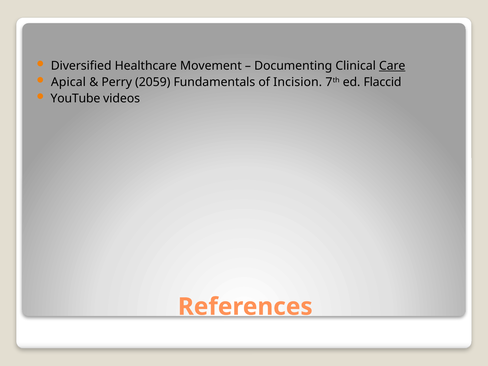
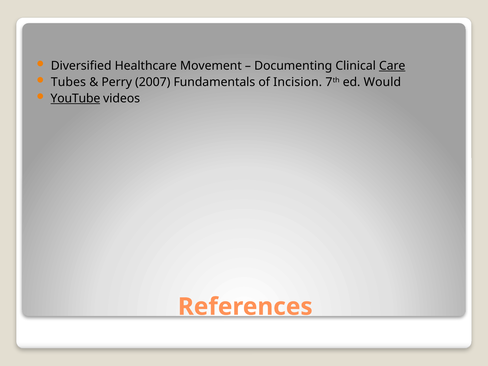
Apical: Apical -> Tubes
2059: 2059 -> 2007
Flaccid: Flaccid -> Would
YouTube underline: none -> present
